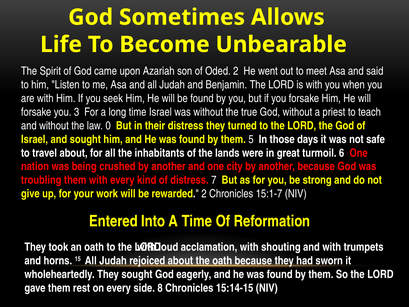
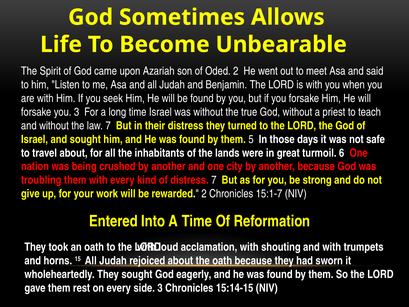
law 0: 0 -> 7
side 8: 8 -> 3
